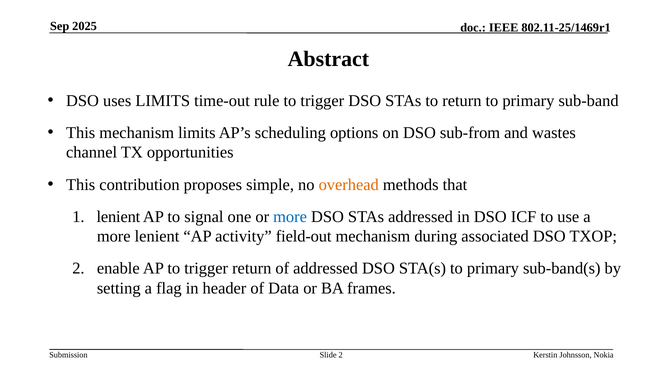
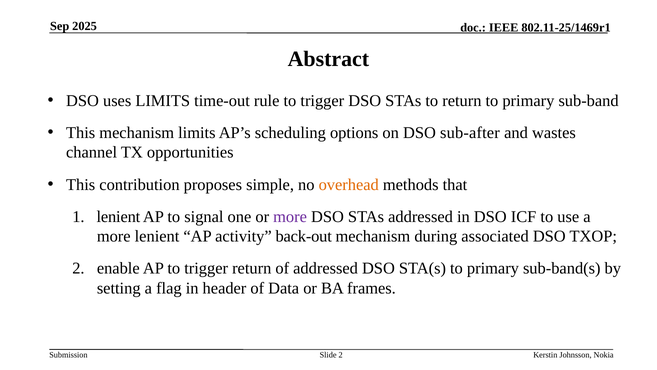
sub-from: sub-from -> sub-after
more at (290, 216) colour: blue -> purple
field-out: field-out -> back-out
